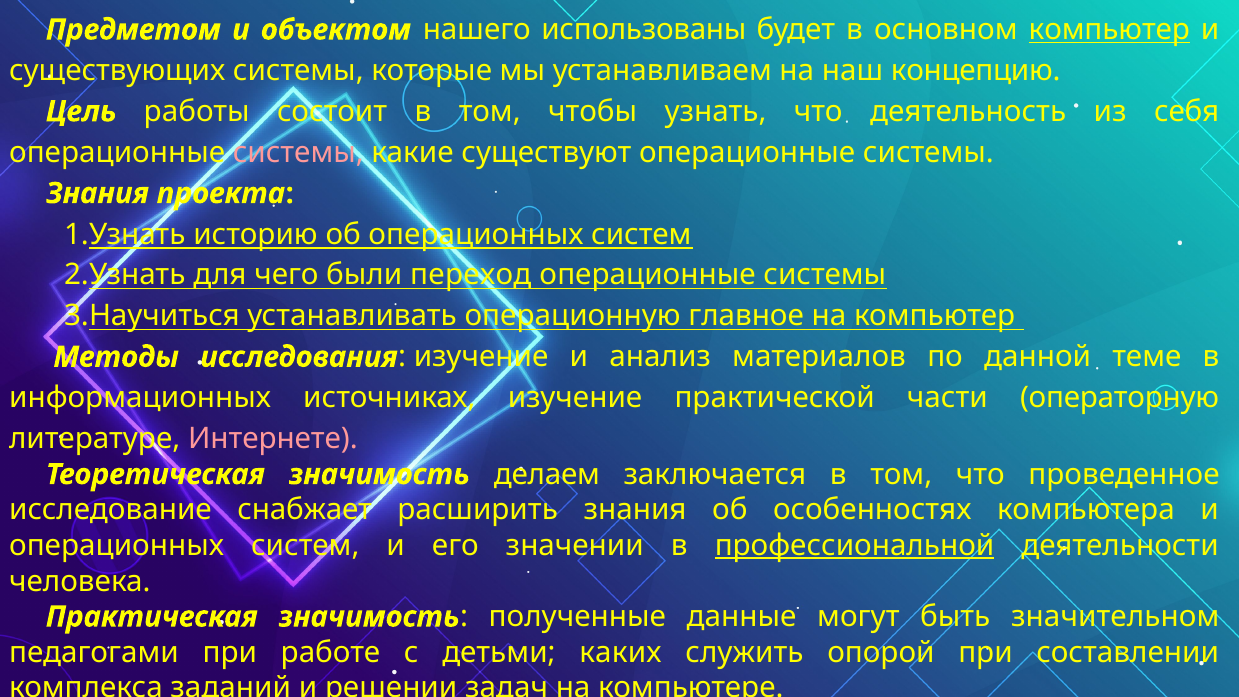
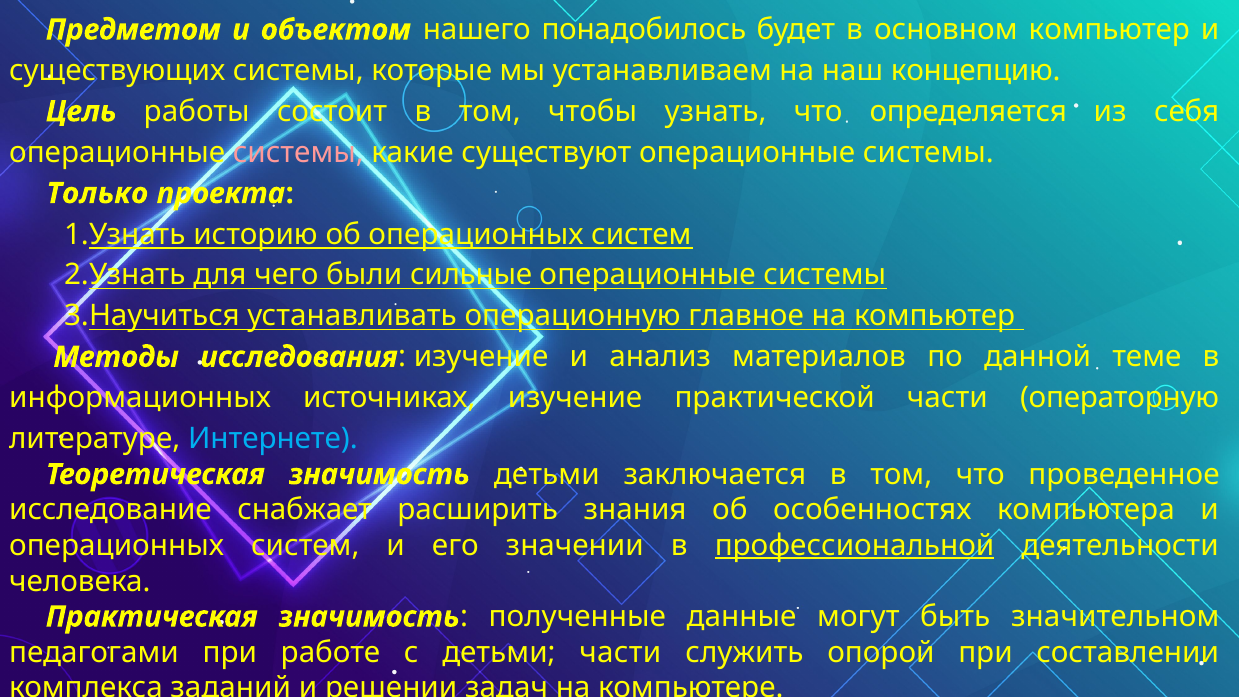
использованы: использованы -> понадобилось
компьютер at (1109, 30) underline: present -> none
деятельность: деятельность -> определяется
Знания at (97, 193): Знания -> Только
переход: переход -> сильные
Интернете colour: pink -> light blue
значимость делаем: делаем -> детьми
детьми каких: каких -> части
